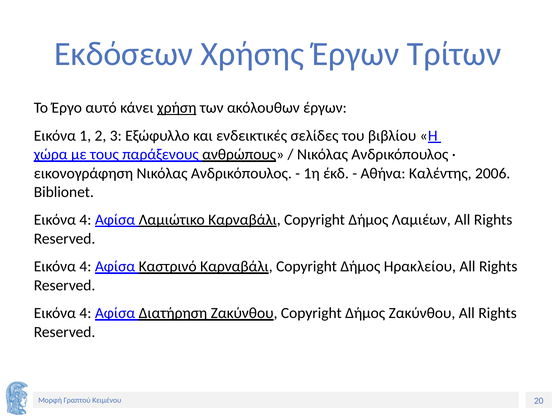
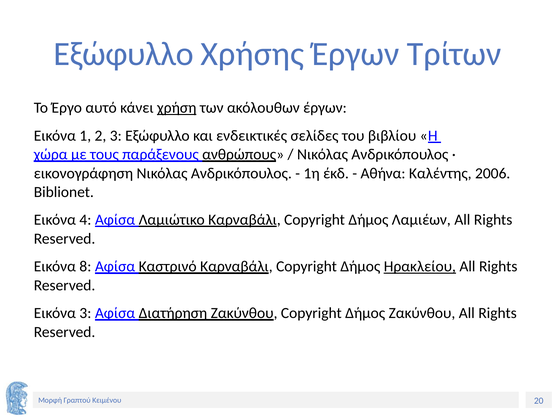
Εκδόσεων at (124, 54): Εκδόσεων -> Εξώφυλλο
4 at (85, 266): 4 -> 8
Ηρακλείου underline: none -> present
4 at (85, 313): 4 -> 3
